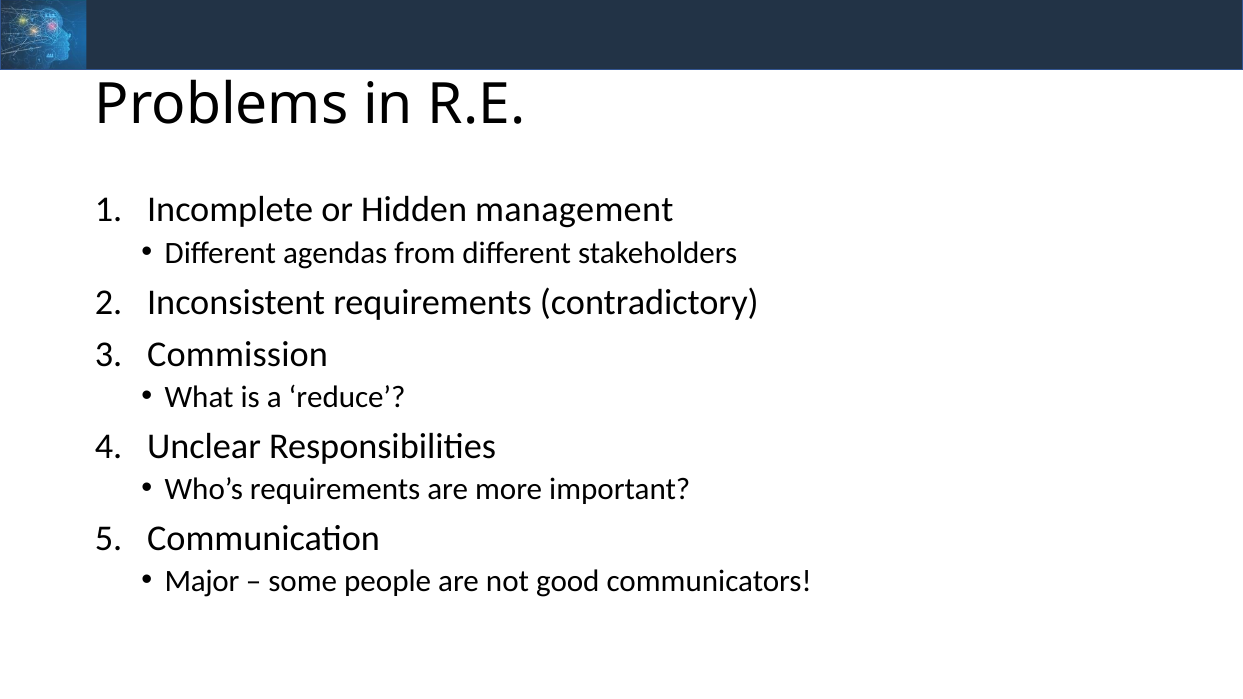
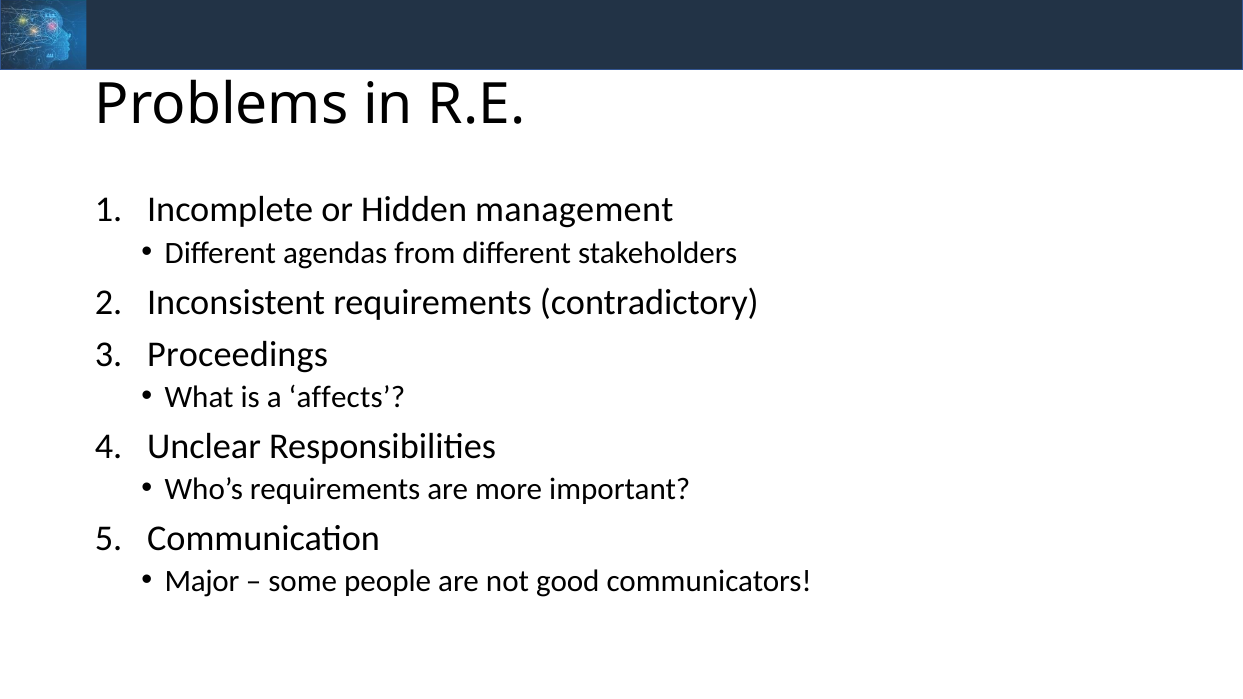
Commission: Commission -> Proceedings
reduce: reduce -> affects
